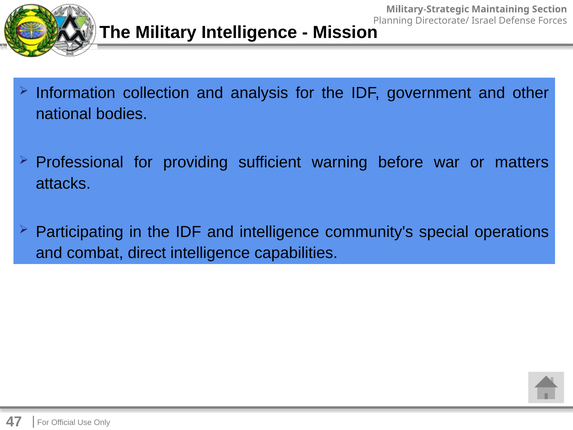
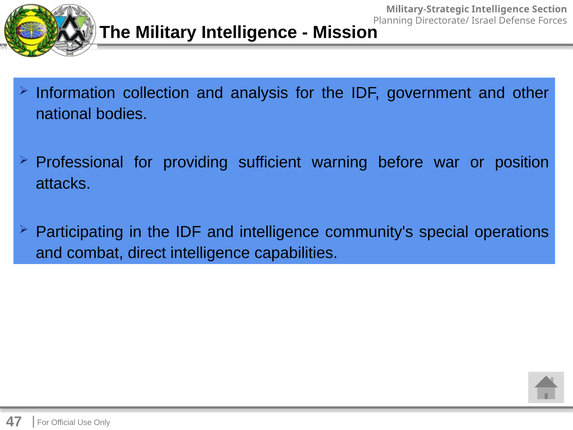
Maintaining at (501, 9): Maintaining -> Intelligence
matters: matters -> position
